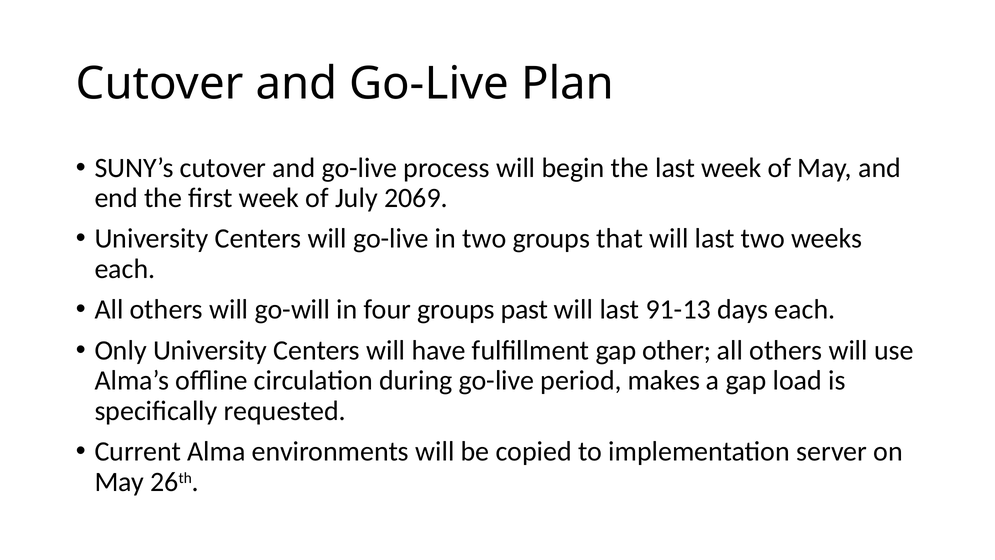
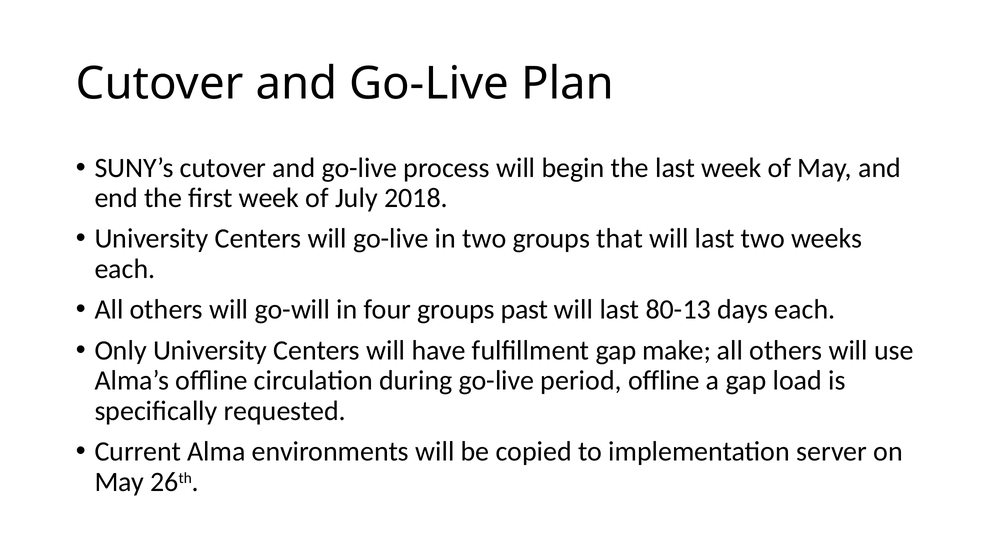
2069: 2069 -> 2018
91-13: 91-13 -> 80-13
other: other -> make
period makes: makes -> offline
